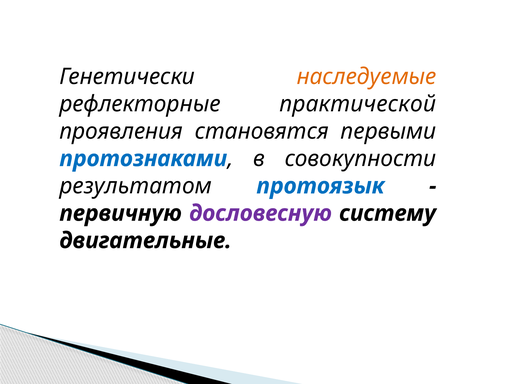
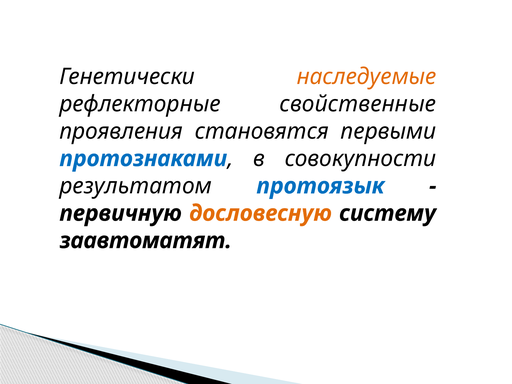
практической: практической -> свойственные
дословесную colour: purple -> orange
двигательные: двигательные -> заавтоматят
